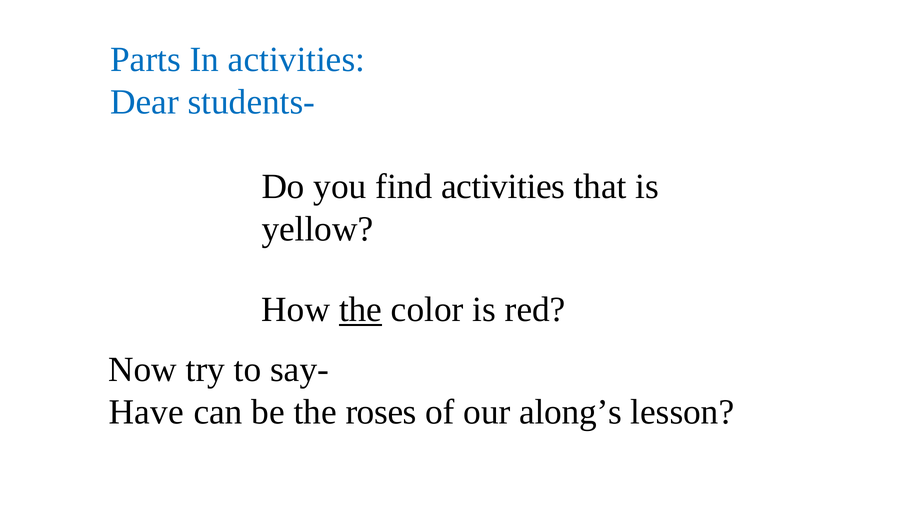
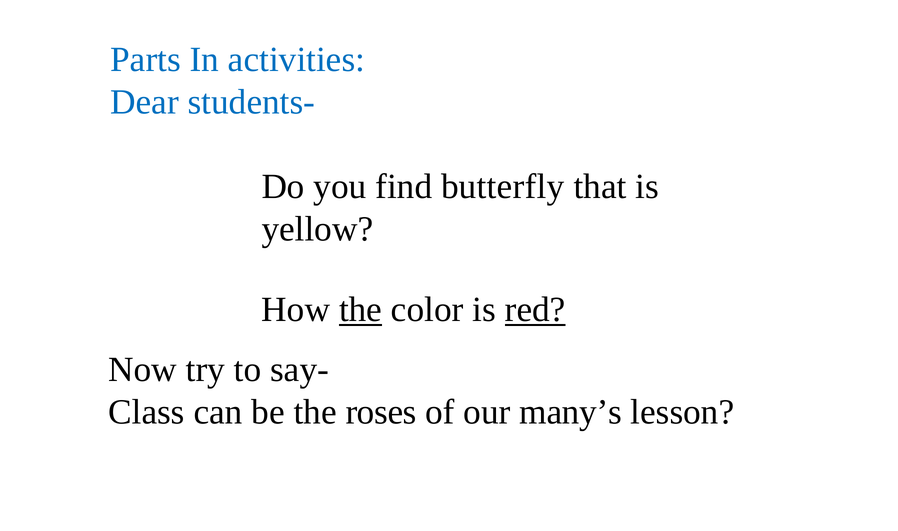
find activities: activities -> butterfly
red underline: none -> present
Have: Have -> Class
along’s: along’s -> many’s
